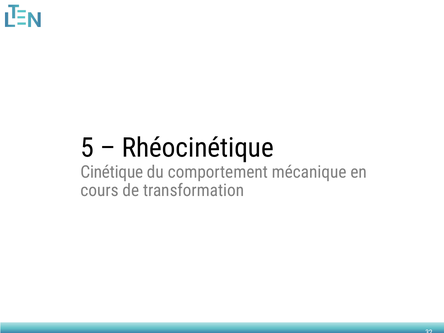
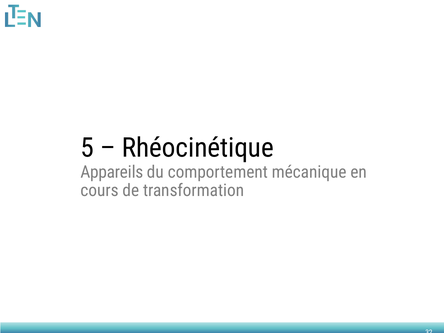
Cinétique: Cinétique -> Appareils
